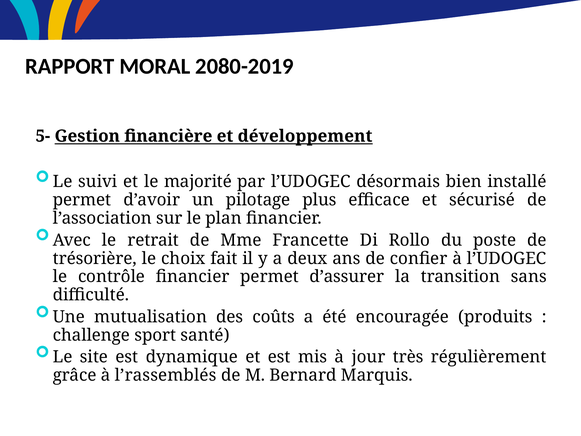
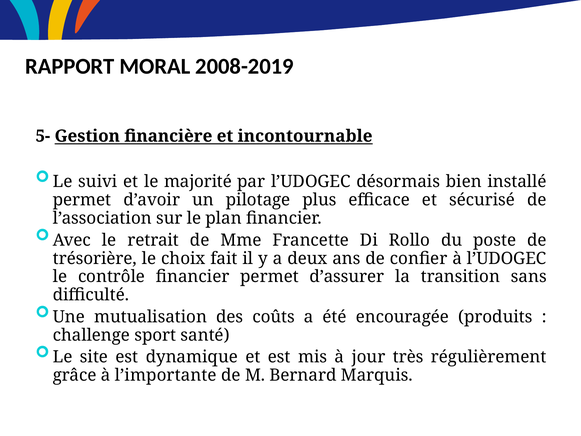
2080-2019: 2080-2019 -> 2008-2019
développement: développement -> incontournable
l’rassemblés: l’rassemblés -> l’importante
